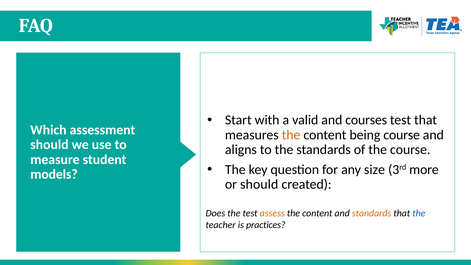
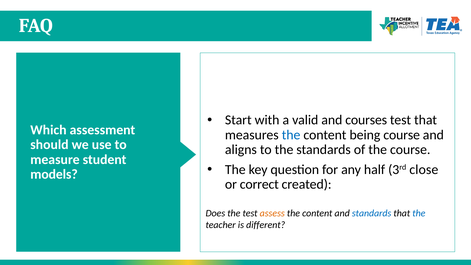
the at (291, 135) colour: orange -> blue
size: size -> half
more: more -> close
or should: should -> correct
standards at (372, 213) colour: orange -> blue
practices: practices -> different
